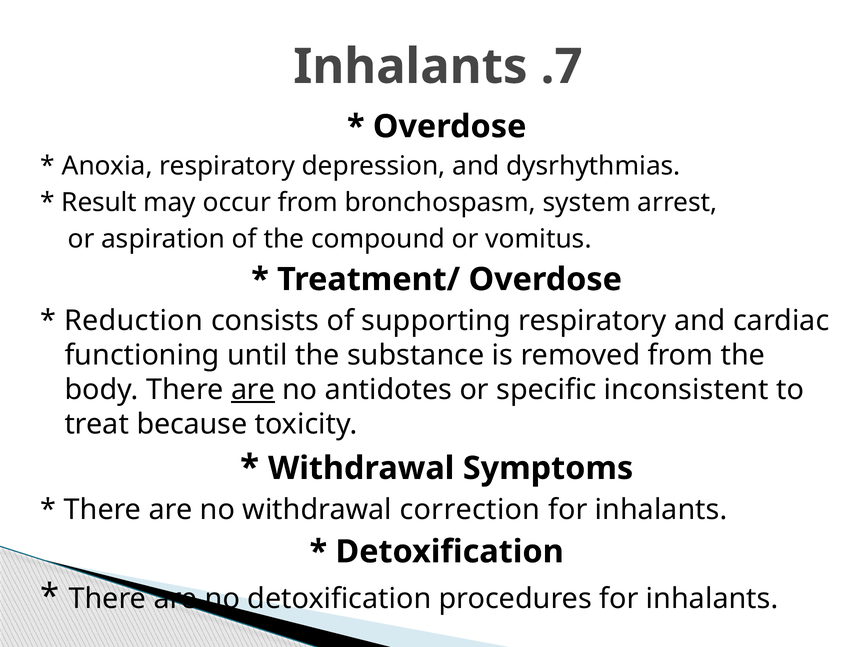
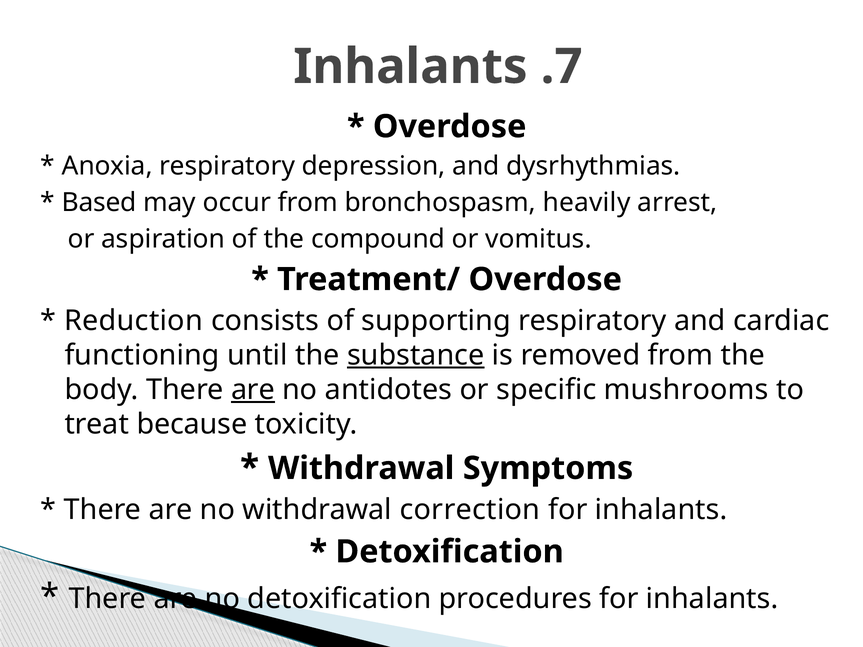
Result: Result -> Based
system: system -> heavily
substance underline: none -> present
inconsistent: inconsistent -> mushrooms
